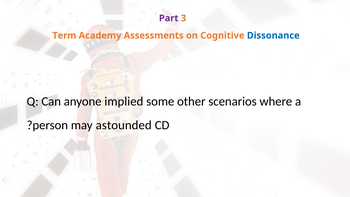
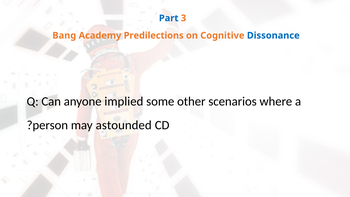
Part colour: purple -> blue
Term: Term -> Bang
Assessments: Assessments -> Predilections
